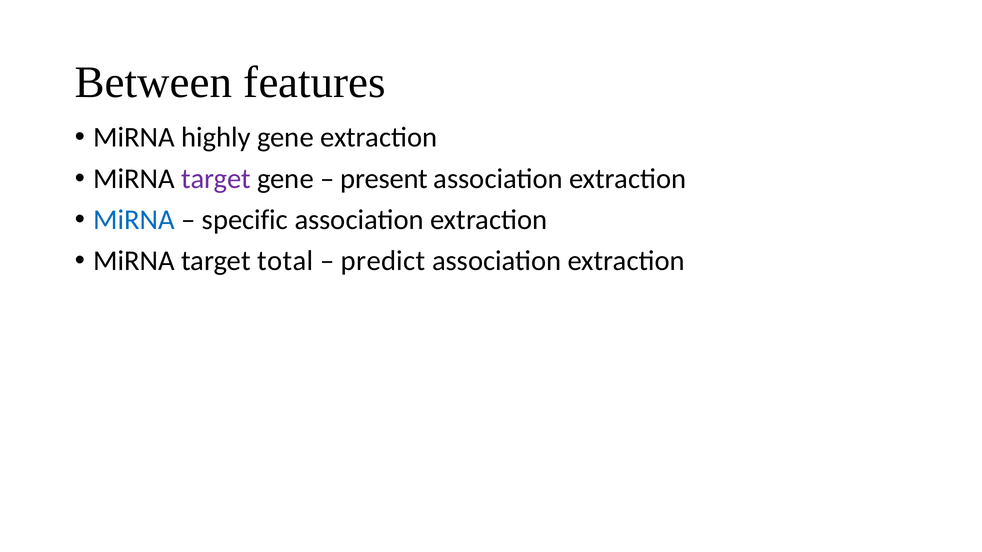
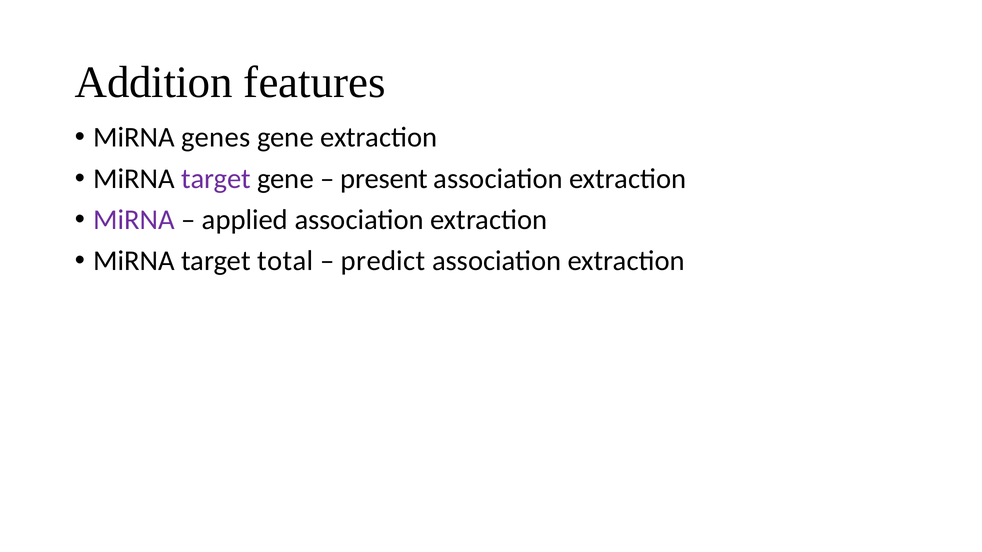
Between: Between -> Addition
highly: highly -> genes
MiRNA at (134, 220) colour: blue -> purple
specific: specific -> applied
